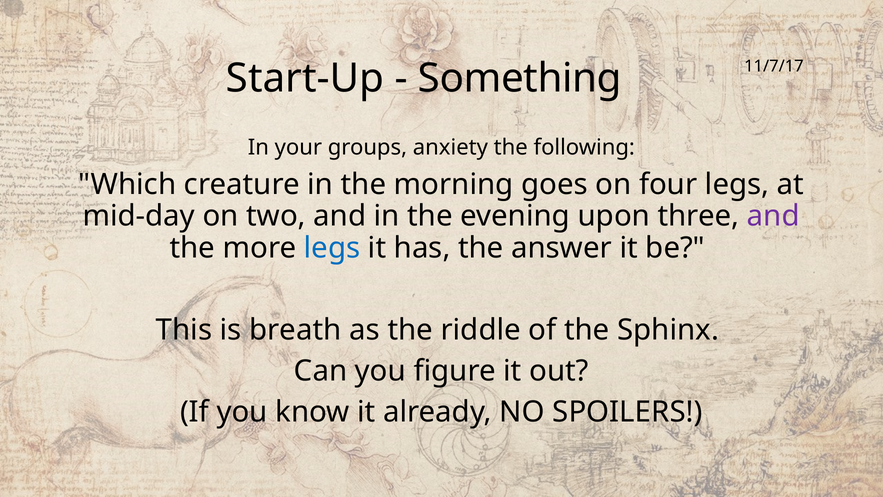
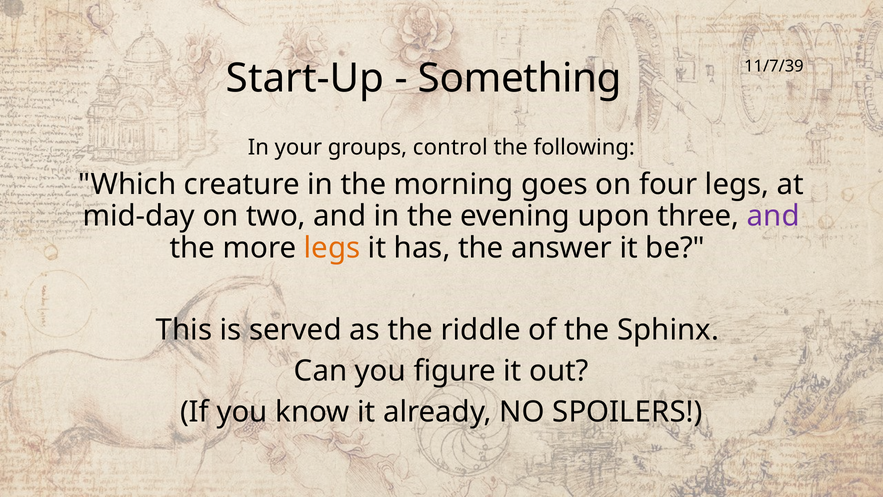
11/7/17: 11/7/17 -> 11/7/39
anxiety: anxiety -> control
legs at (332, 248) colour: blue -> orange
breath: breath -> served
